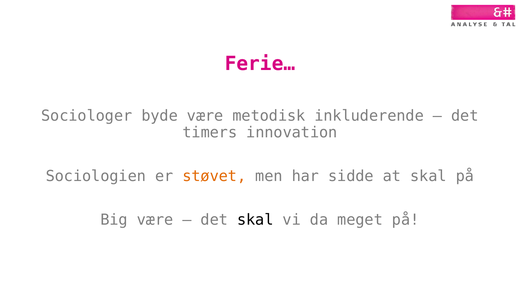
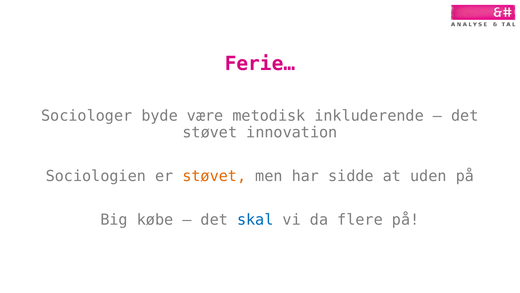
timers at (210, 132): timers -> støvet
at skal: skal -> uden
Big være: være -> købe
skal at (255, 219) colour: black -> blue
meget: meget -> flere
